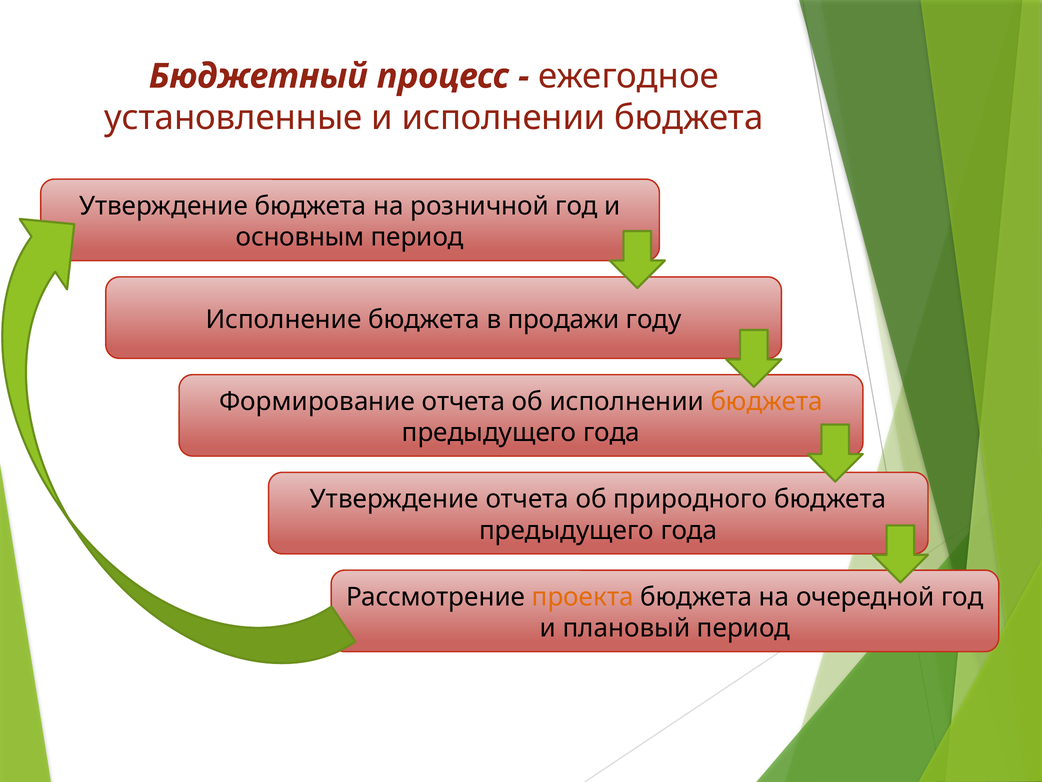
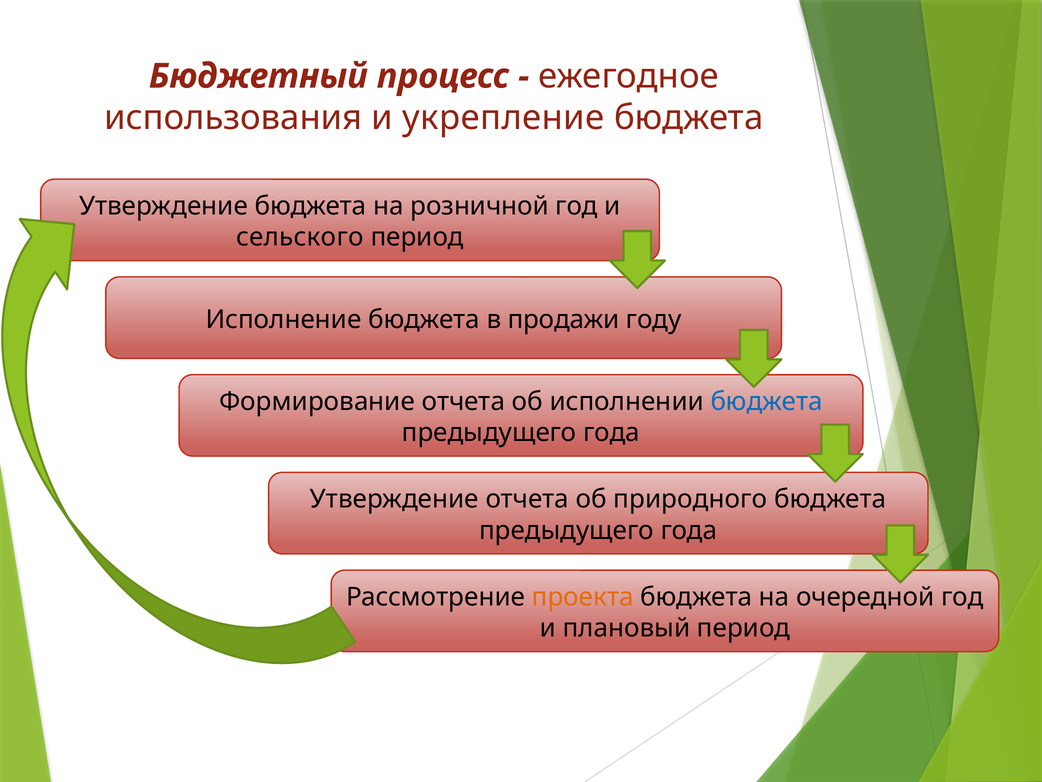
установленные: установленные -> использования
и исполнении: исполнении -> укрепление
основным: основным -> сельского
бюджета at (767, 401) colour: orange -> blue
